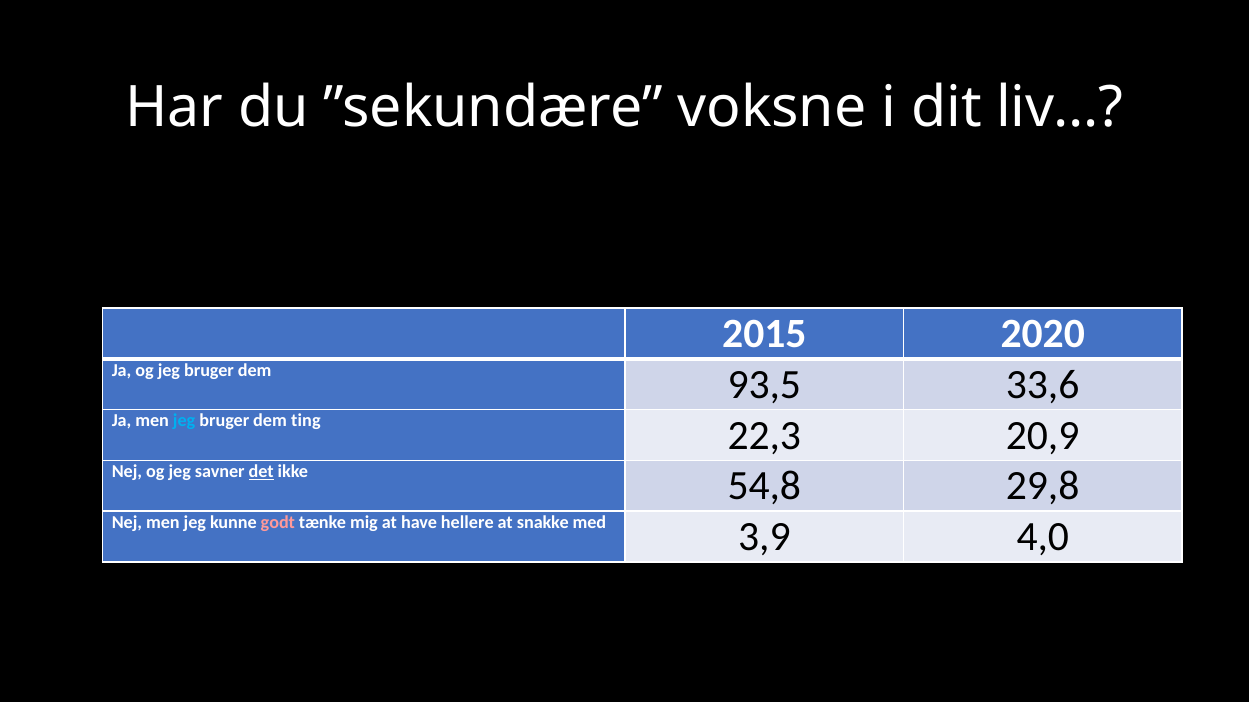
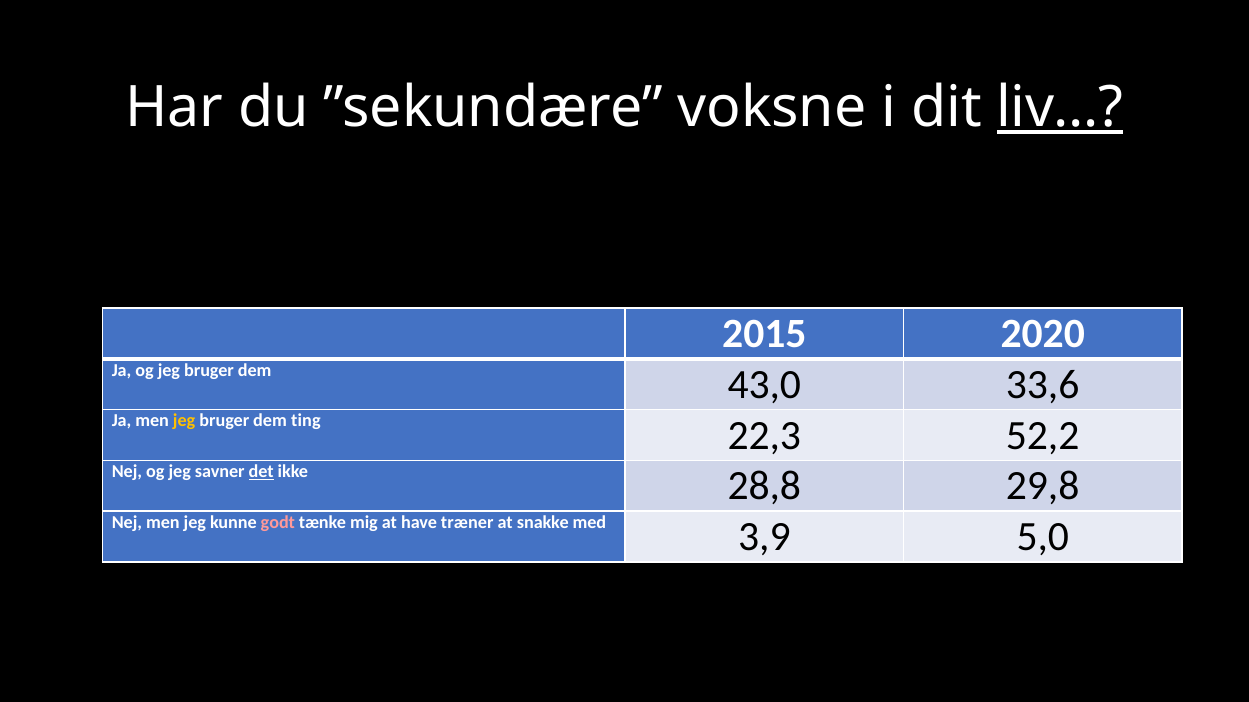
liv… underline: none -> present
93,5: 93,5 -> 43,0
jeg at (184, 421) colour: light blue -> yellow
20,9: 20,9 -> 52,2
54,8: 54,8 -> 28,8
hellere: hellere -> træner
4,0: 4,0 -> 5,0
